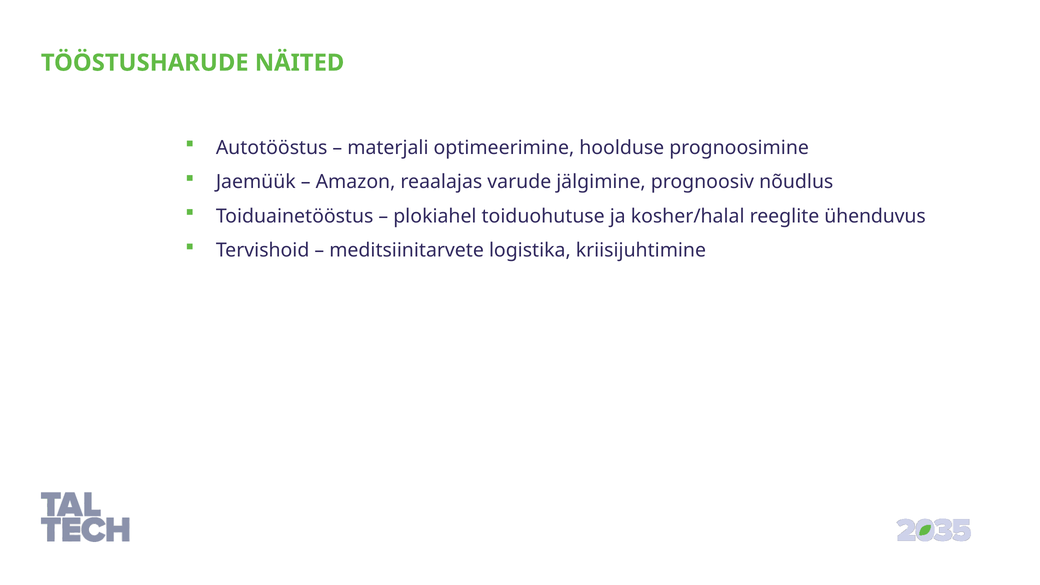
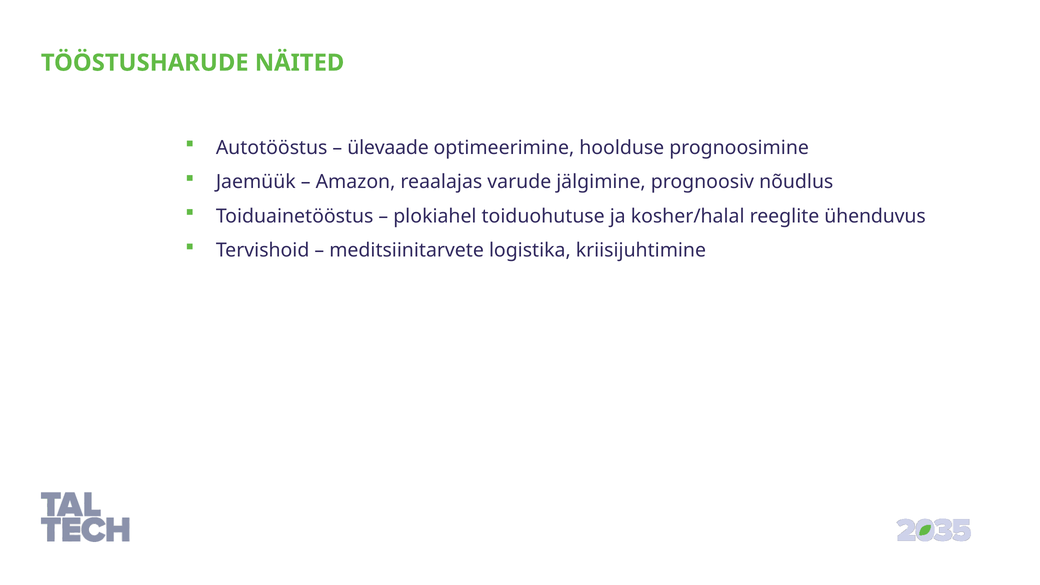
materjali: materjali -> ülevaade
